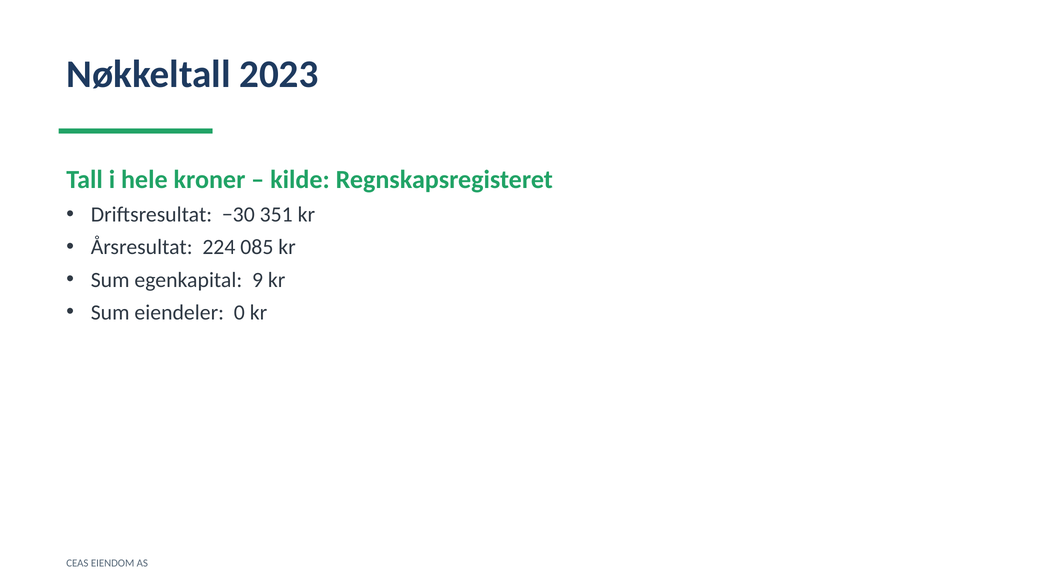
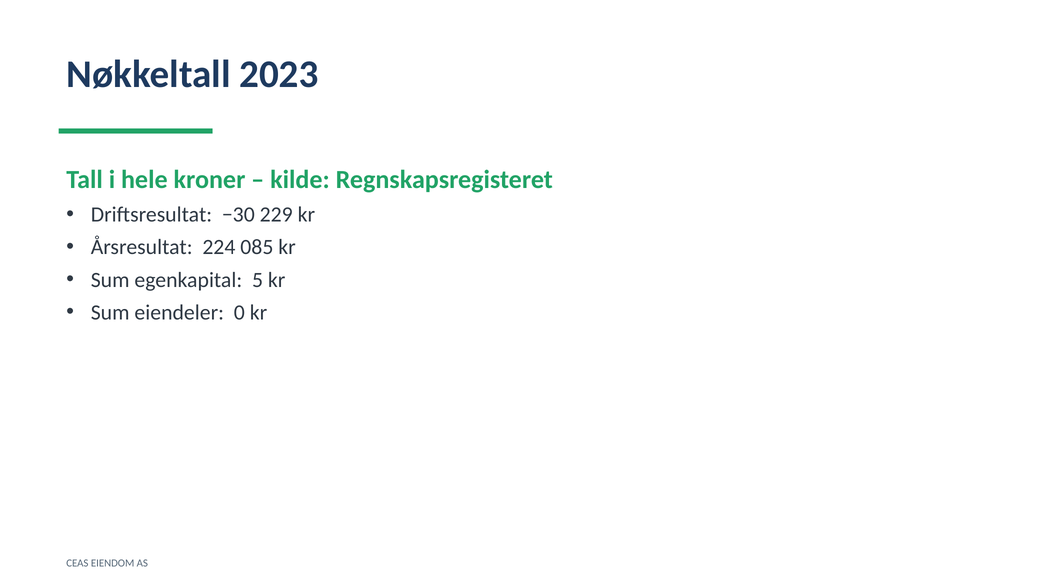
351: 351 -> 229
9: 9 -> 5
